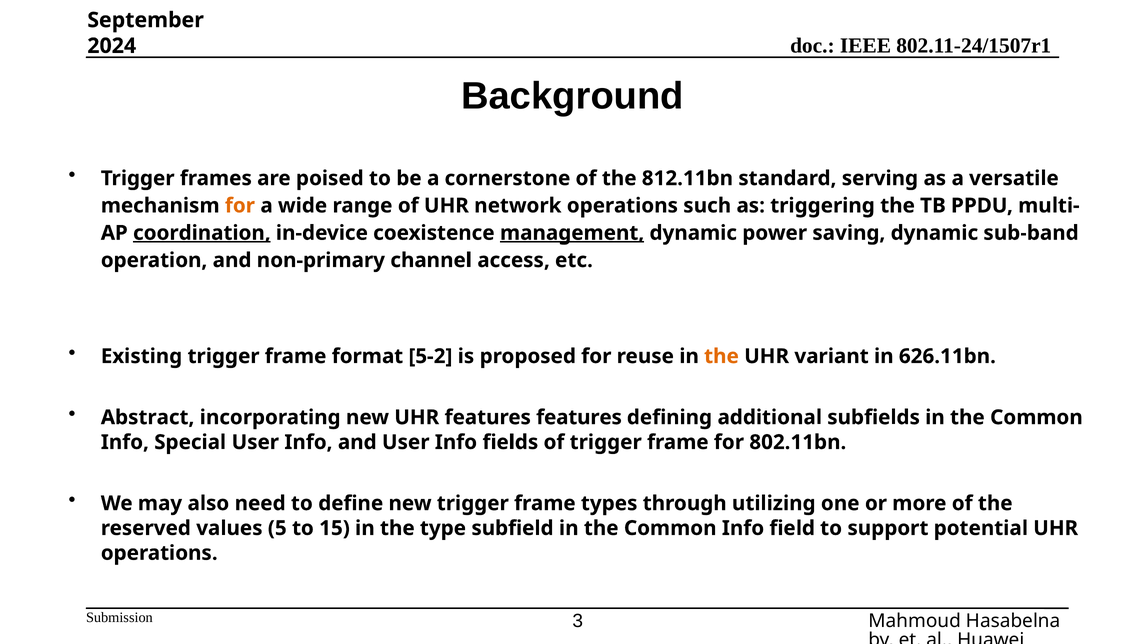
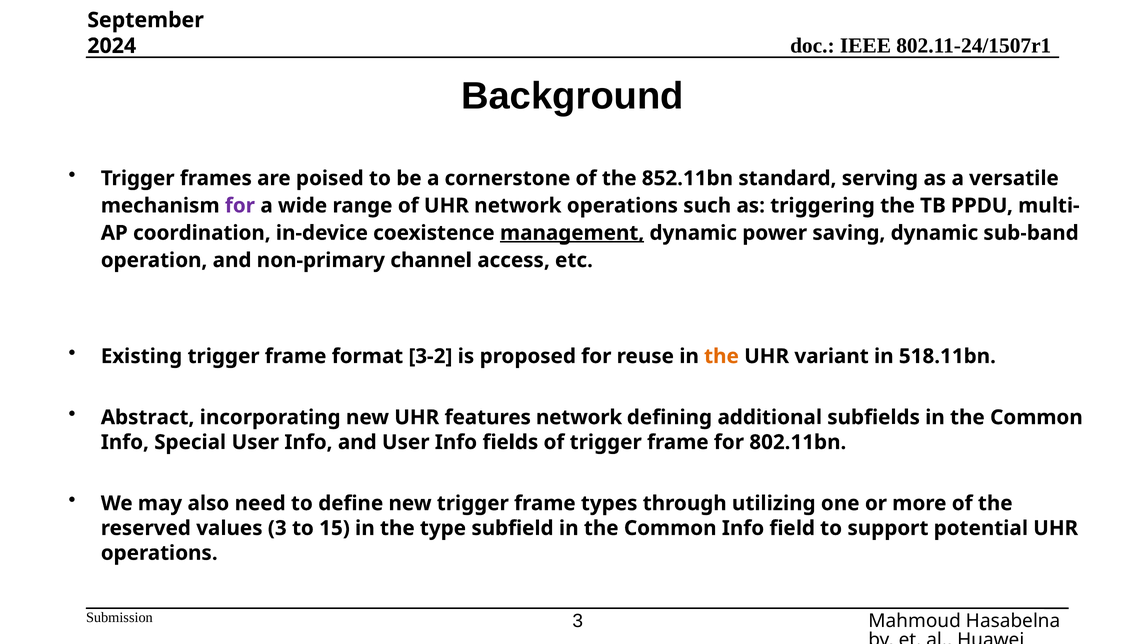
812.11bn: 812.11bn -> 852.11bn
for at (240, 206) colour: orange -> purple
coordination underline: present -> none
5-2: 5-2 -> 3-2
626.11bn: 626.11bn -> 518.11bn
features features: features -> network
values 5: 5 -> 3
